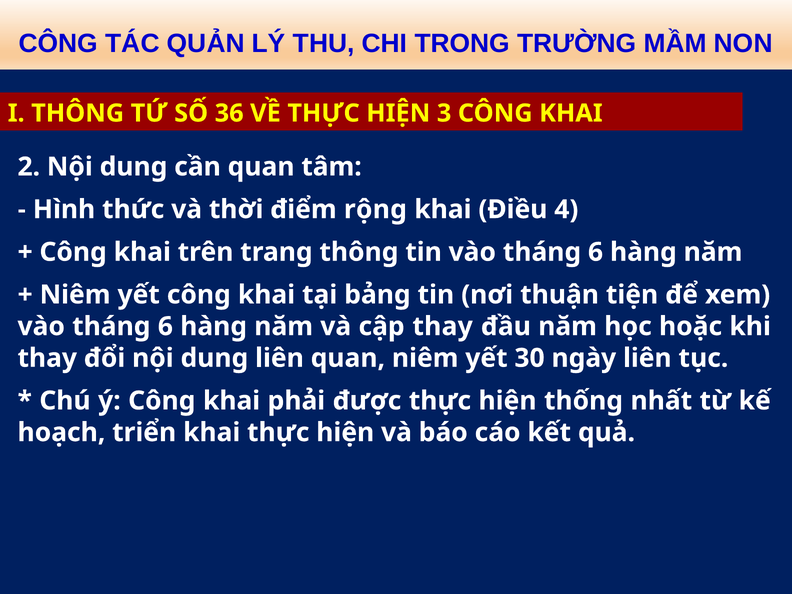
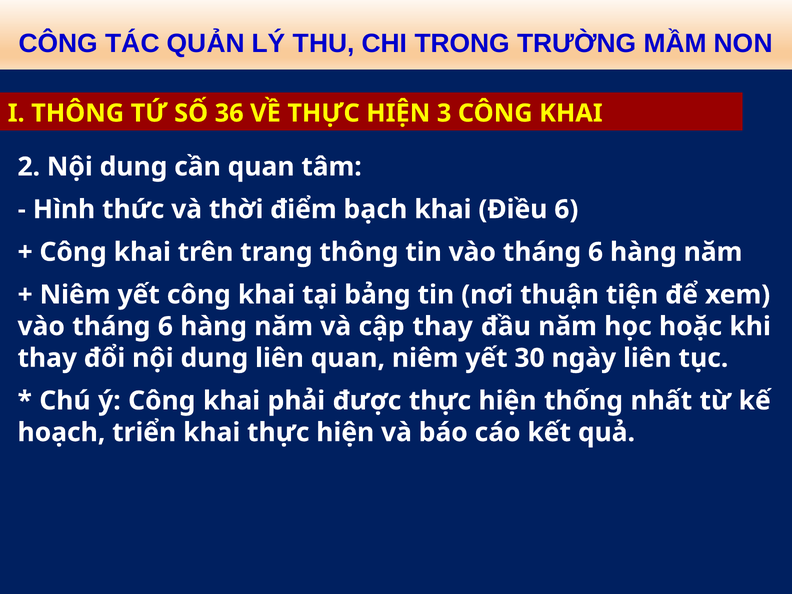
rộng: rộng -> bạch
4 at (566, 209): 4 -> 6
